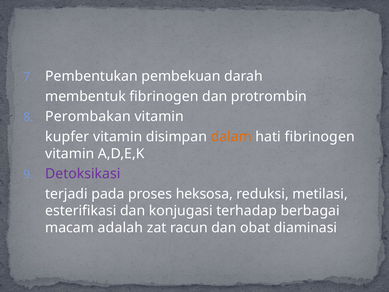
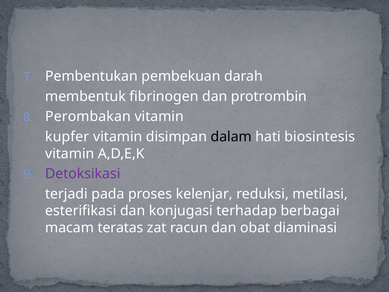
dalam colour: orange -> black
hati fibrinogen: fibrinogen -> biosintesis
heksosa: heksosa -> kelenjar
adalah: adalah -> teratas
